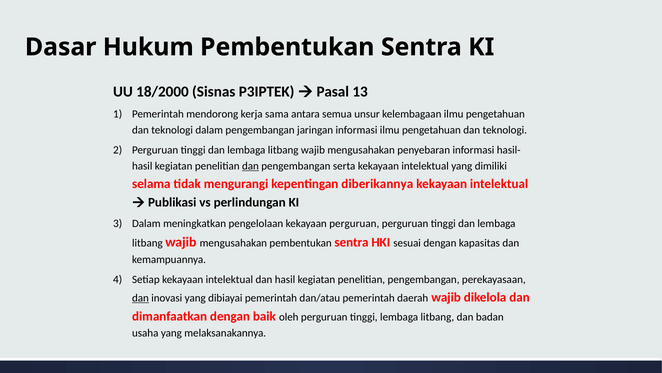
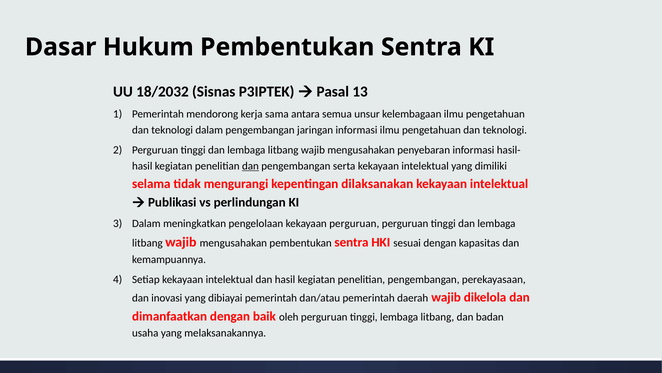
18/2000: 18/2000 -> 18/2032
diberikannya: diberikannya -> dilaksanakan
dan at (140, 298) underline: present -> none
